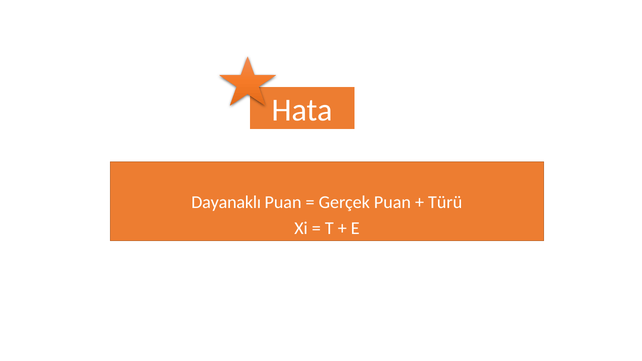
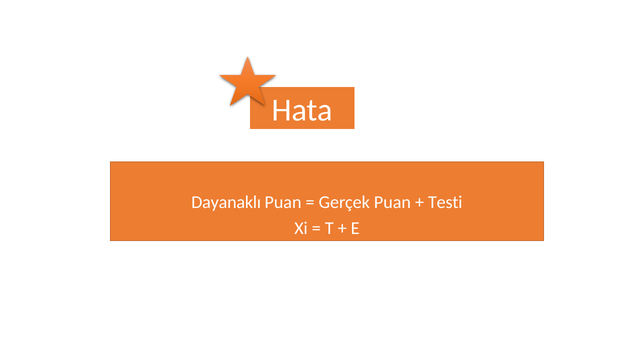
Türü: Türü -> Testi
